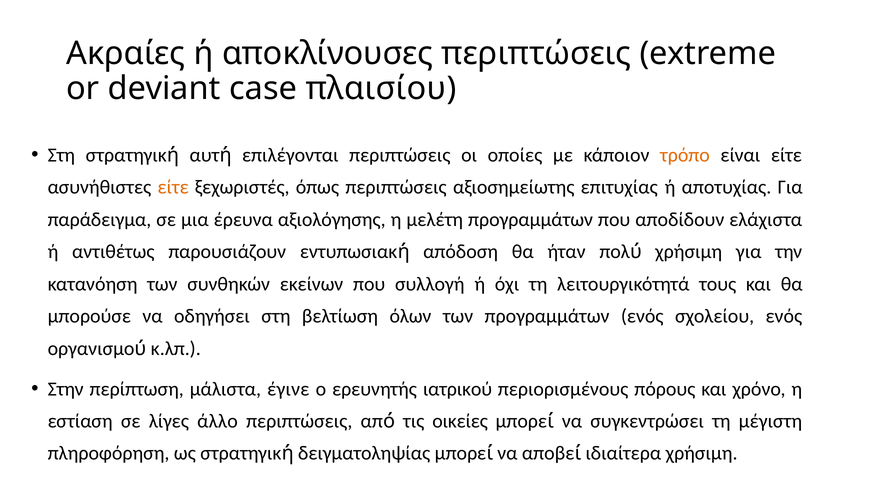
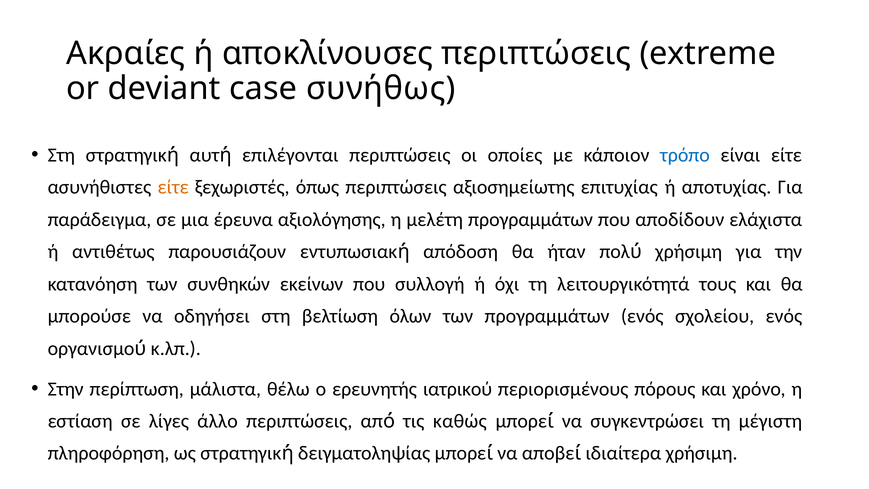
πλαισίου: πλαισίου -> συνήθως
τρόπο colour: orange -> blue
έγινε: έγινε -> θέλω
οικείες: οικείες -> καθώς
